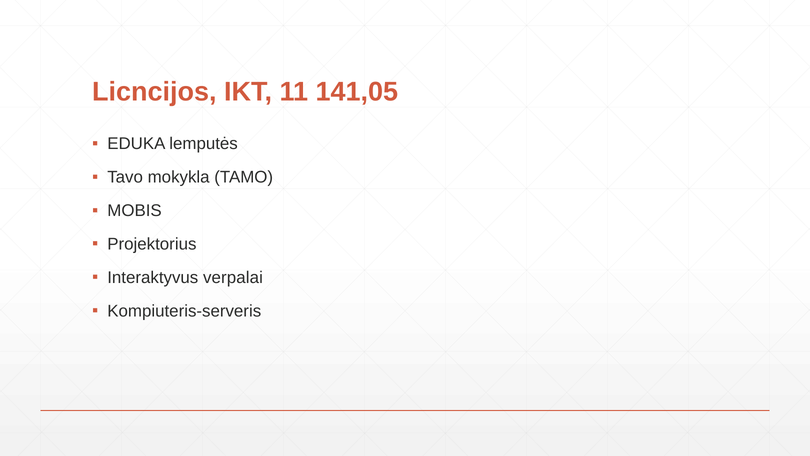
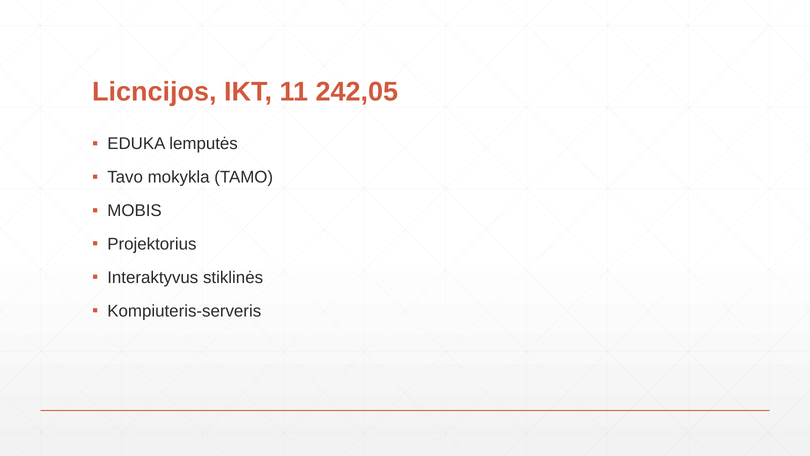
141,05: 141,05 -> 242,05
verpalai: verpalai -> stiklinės
